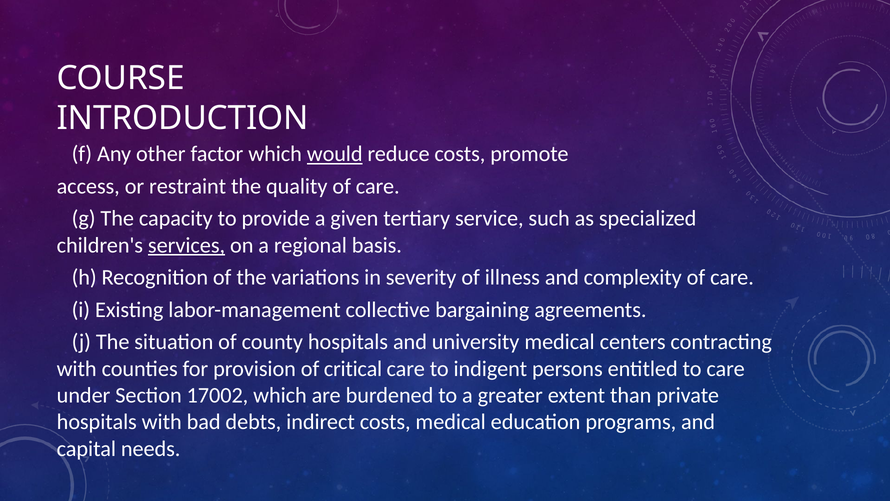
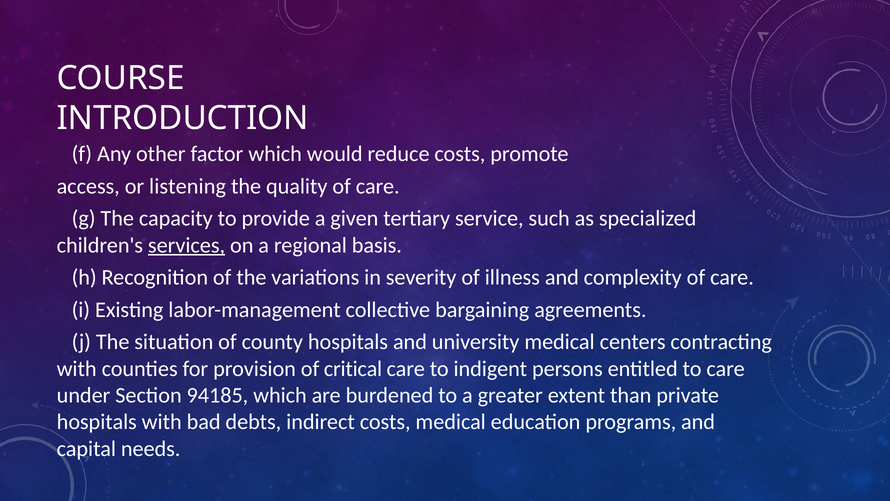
would underline: present -> none
restraint: restraint -> listening
17002: 17002 -> 94185
